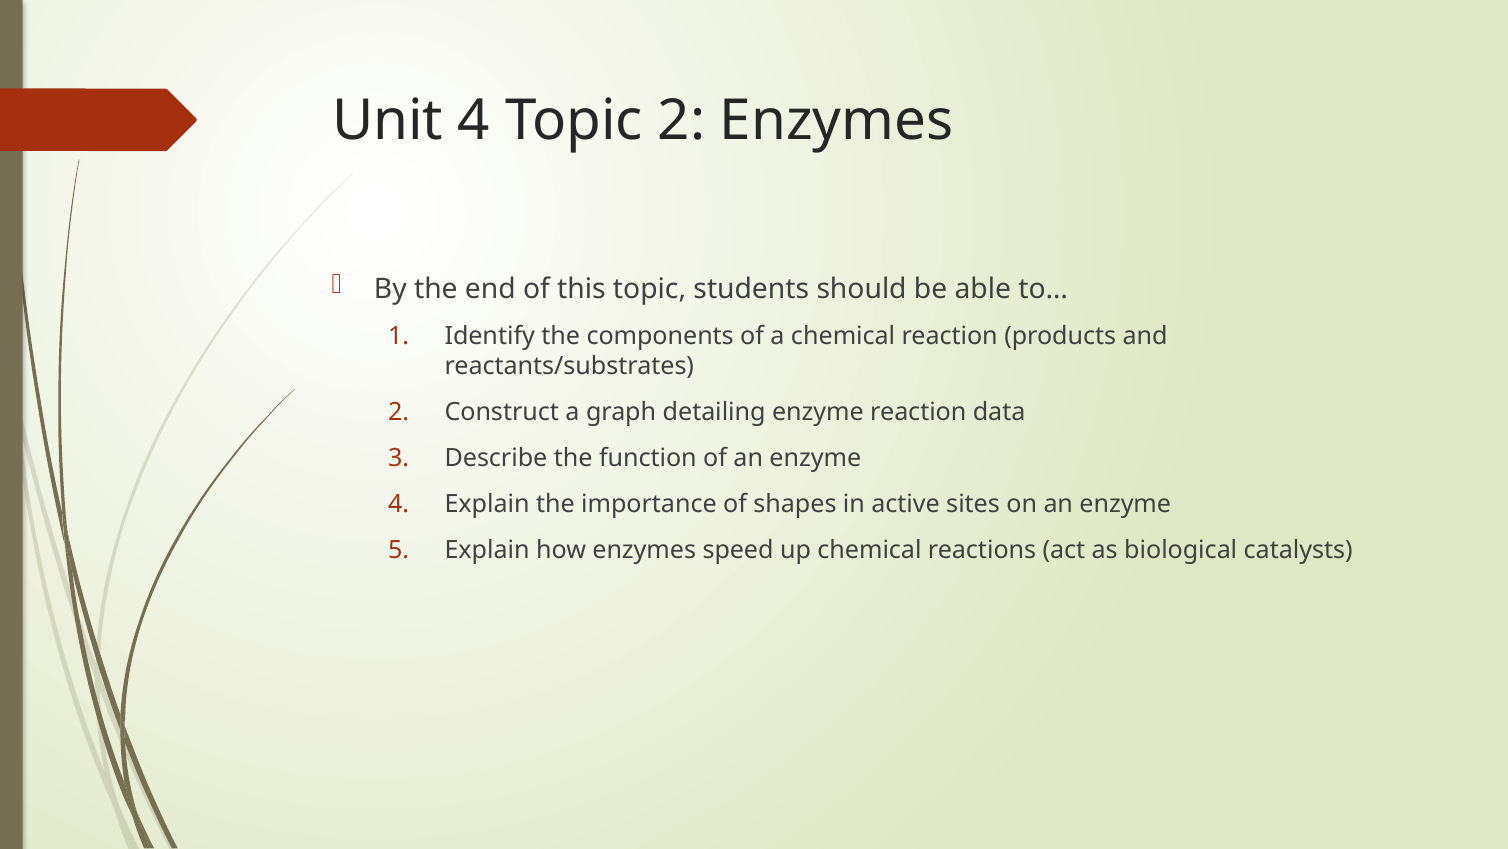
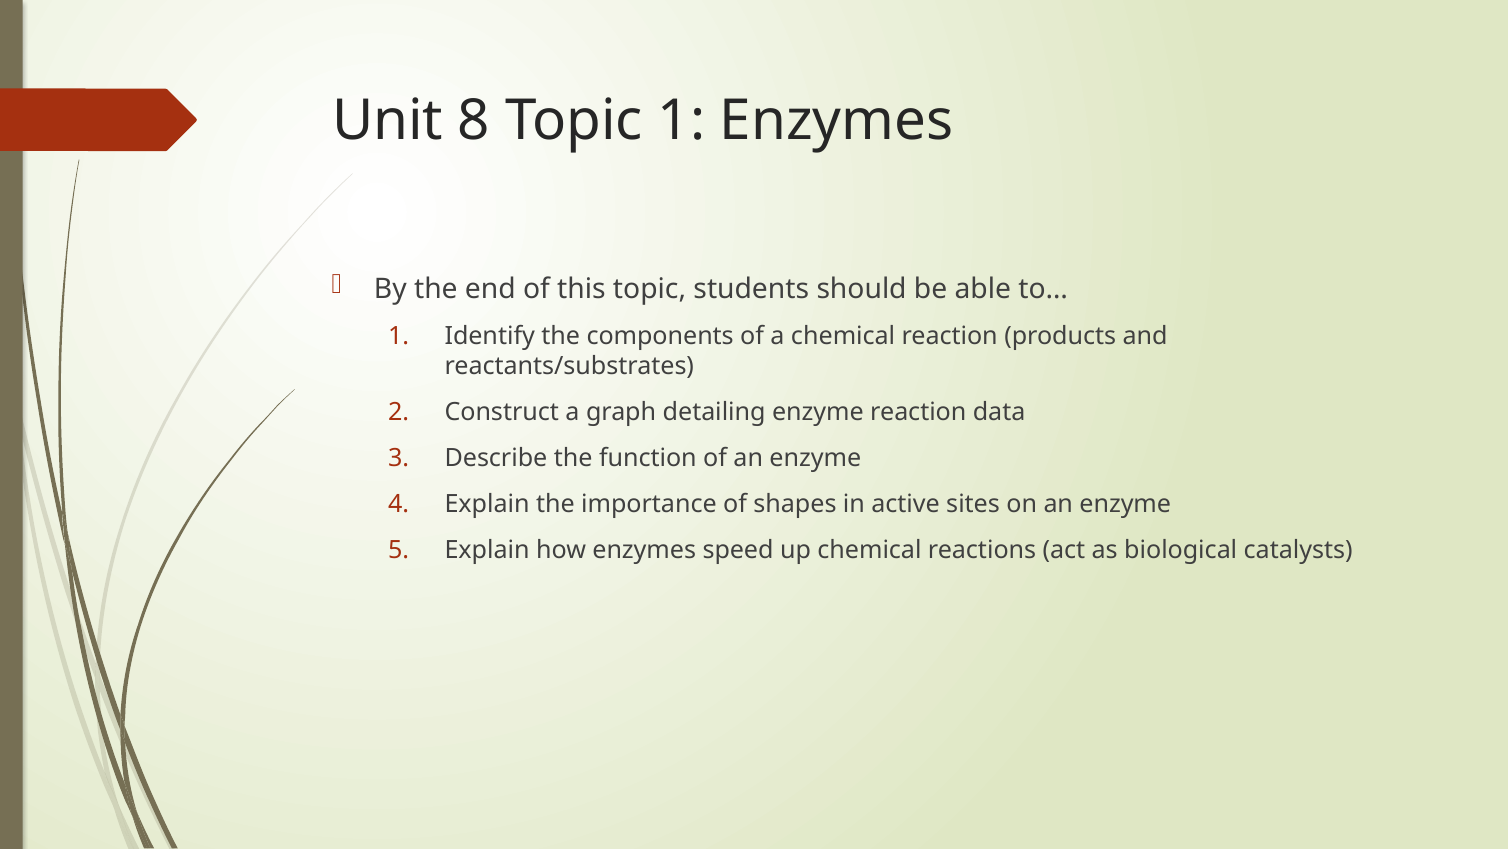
Unit 4: 4 -> 8
Topic 2: 2 -> 1
